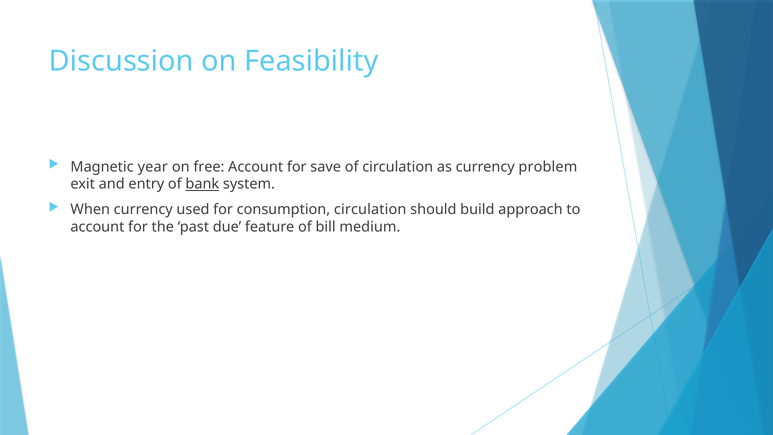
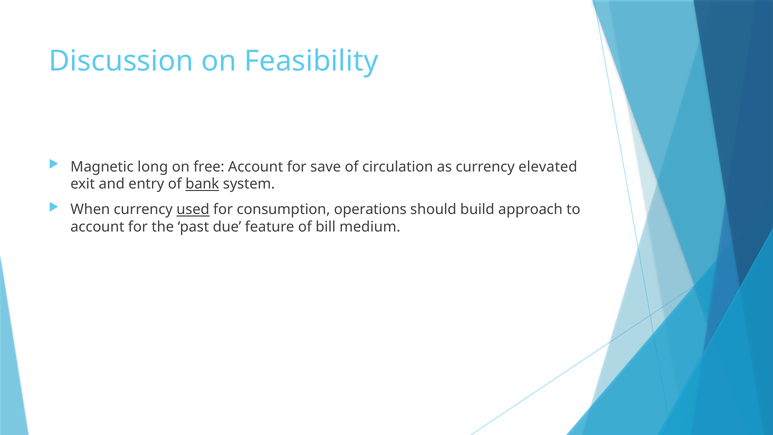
year: year -> long
problem: problem -> elevated
used underline: none -> present
consumption circulation: circulation -> operations
